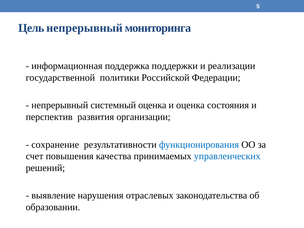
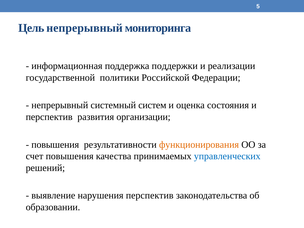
системный оценка: оценка -> систем
сохранение at (55, 145): сохранение -> повышения
функционирования colour: blue -> orange
нарушения отраслевых: отраслевых -> перспектив
